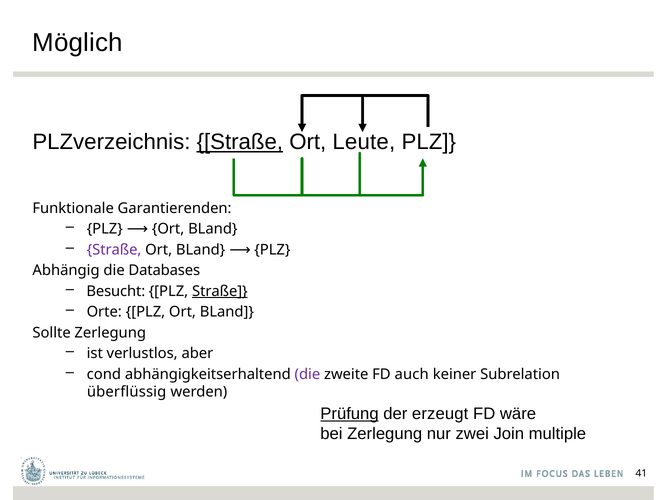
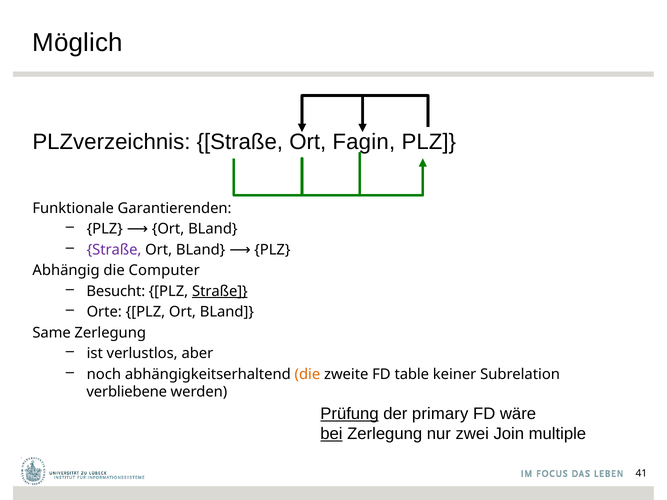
Straße at (240, 142) underline: present -> none
Leute: Leute -> Fagin
Databases: Databases -> Computer
Sollte: Sollte -> Same
cond: cond -> noch
die at (307, 374) colour: purple -> orange
auch: auch -> table
überflüssig: überflüssig -> verbliebene
erzeugt: erzeugt -> primary
bei underline: none -> present
